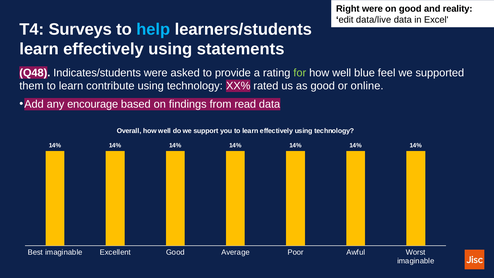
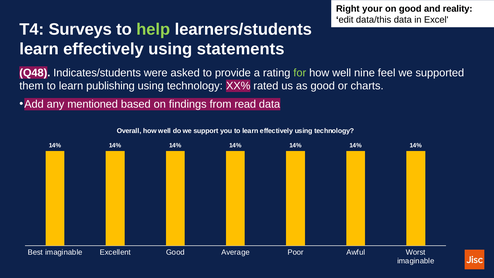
Right were: were -> your
data/live: data/live -> data/this
help colour: light blue -> light green
blue: blue -> nine
contribute: contribute -> publishing
online: online -> charts
encourage: encourage -> mentioned
